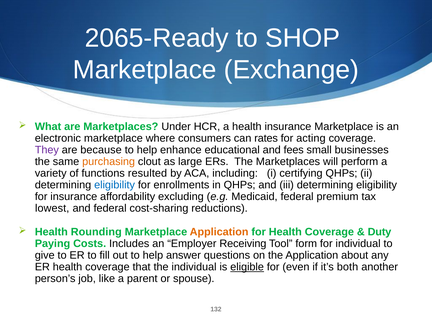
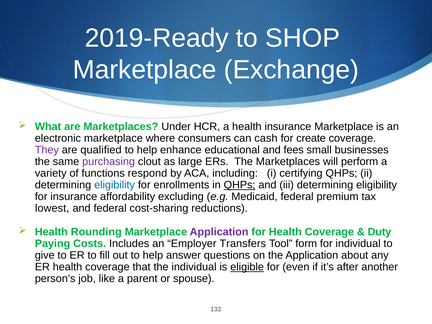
2065-Ready: 2065-Ready -> 2019-Ready
rates: rates -> cash
acting: acting -> create
because: because -> qualified
purchasing colour: orange -> purple
resulted: resulted -> respond
QHPs at (240, 185) underline: none -> present
Application at (219, 232) colour: orange -> purple
Receiving: Receiving -> Transfers
both: both -> after
